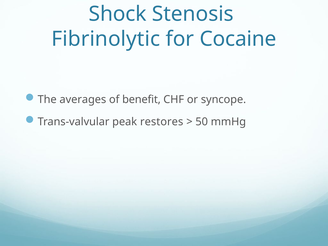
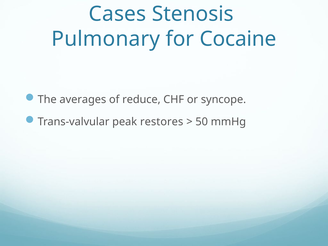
Shock: Shock -> Cases
Fibrinolytic: Fibrinolytic -> Pulmonary
benefit: benefit -> reduce
